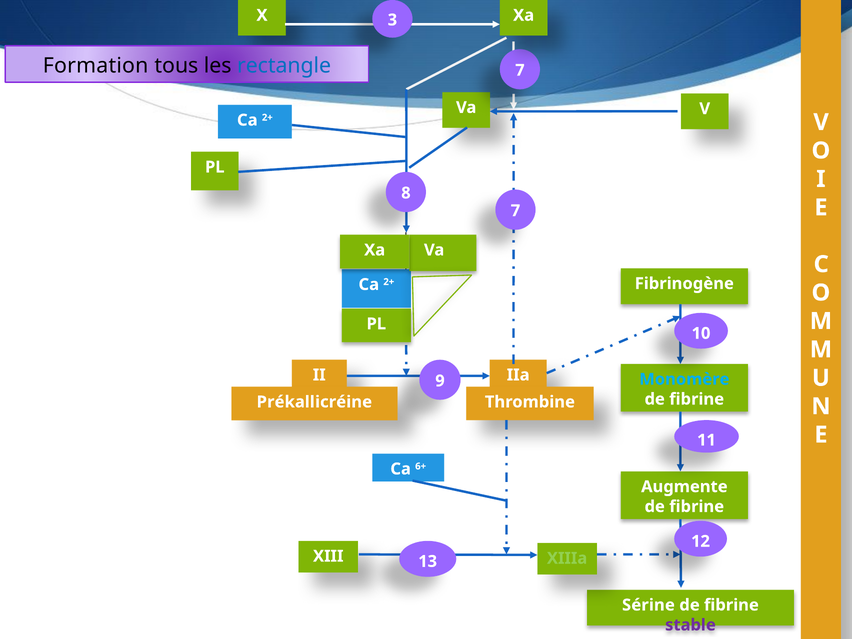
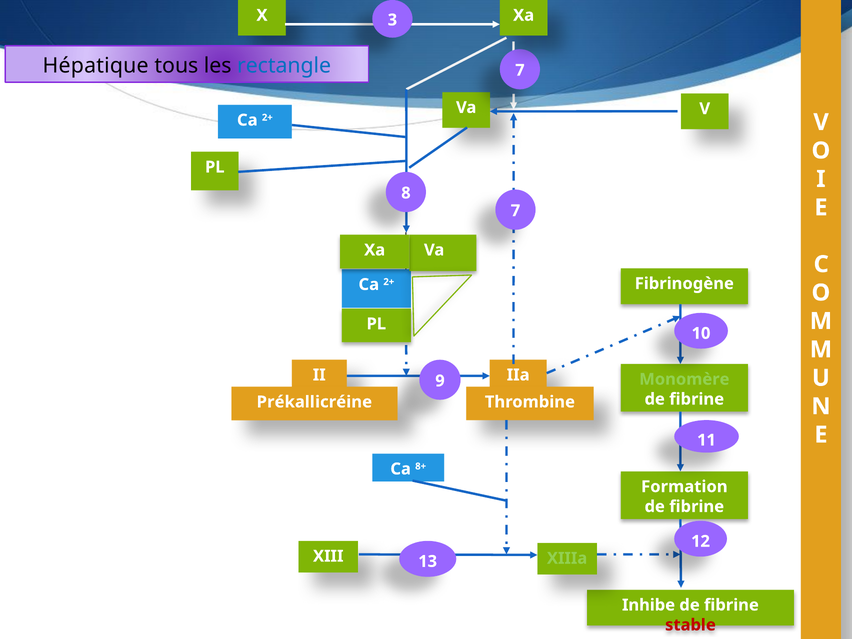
Formation: Formation -> Hépatique
Monomère colour: light blue -> light green
6+: 6+ -> 8+
Augmente: Augmente -> Formation
Sérine: Sérine -> Inhibe
stable colour: purple -> red
